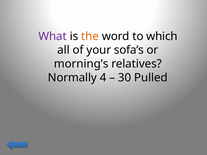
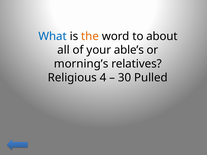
What colour: purple -> blue
which: which -> about
sofa’s: sofa’s -> able’s
Normally: Normally -> Religious
